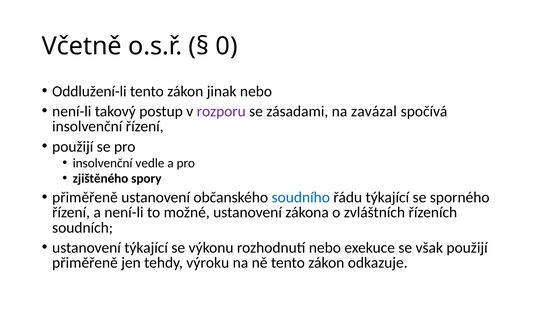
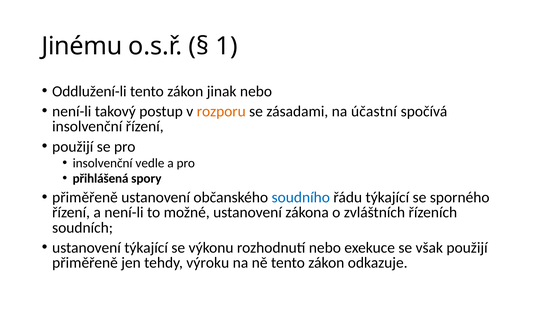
Včetně: Včetně -> Jinému
0: 0 -> 1
rozporu colour: purple -> orange
zavázal: zavázal -> účastní
zjištěného: zjištěného -> přihlášená
